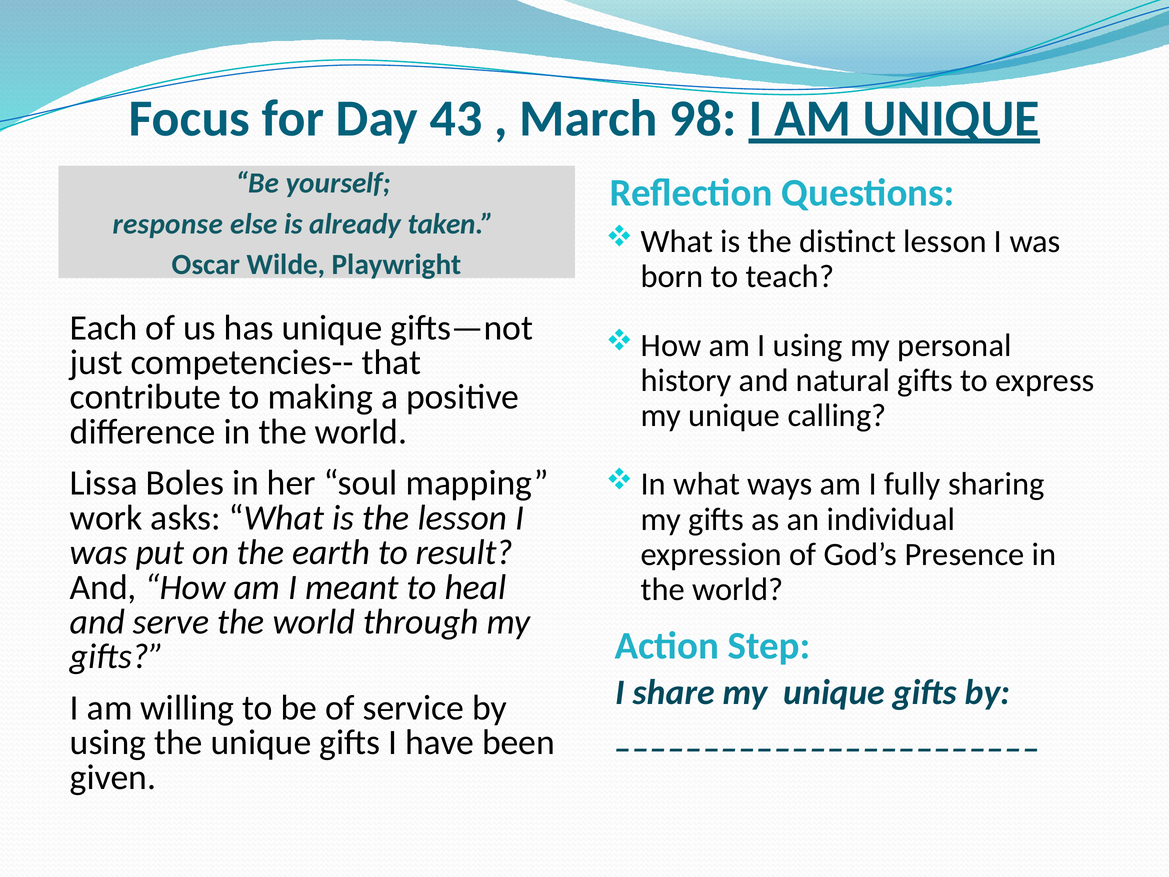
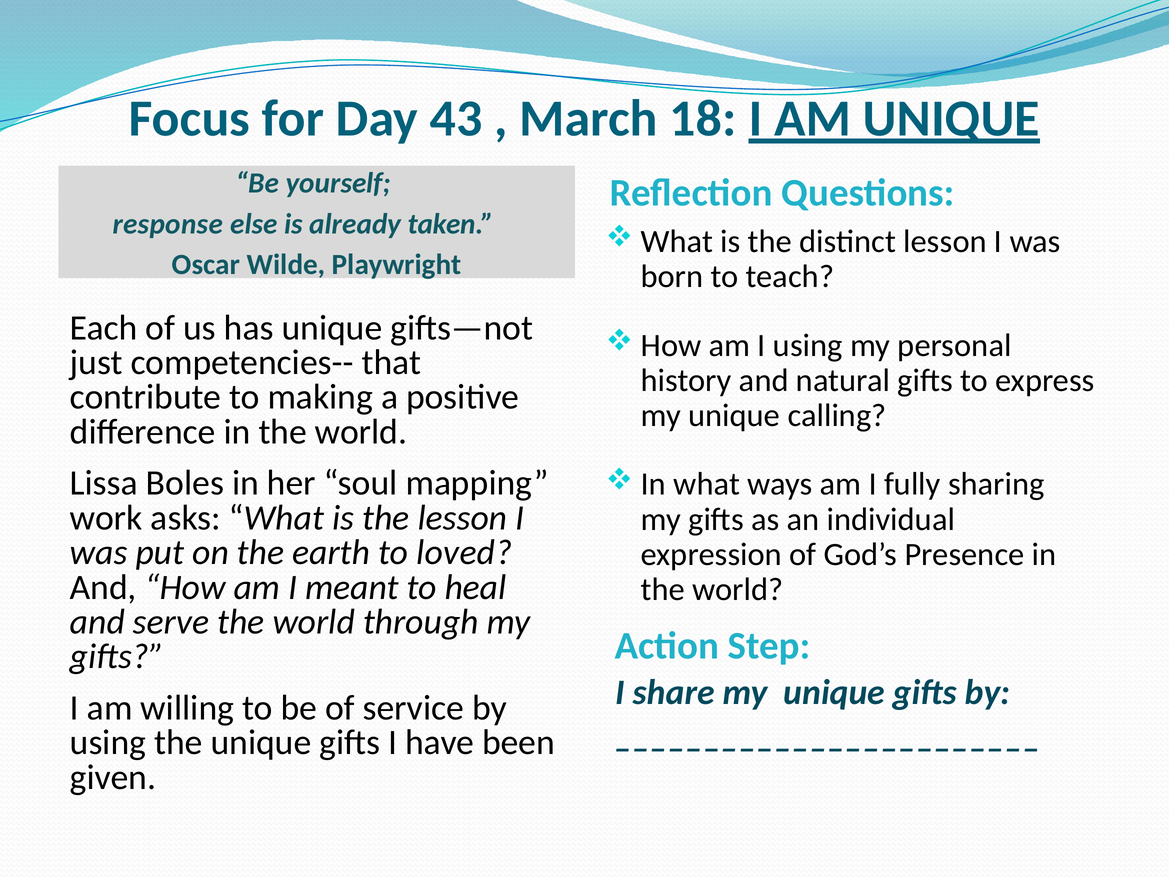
98: 98 -> 18
result: result -> loved
